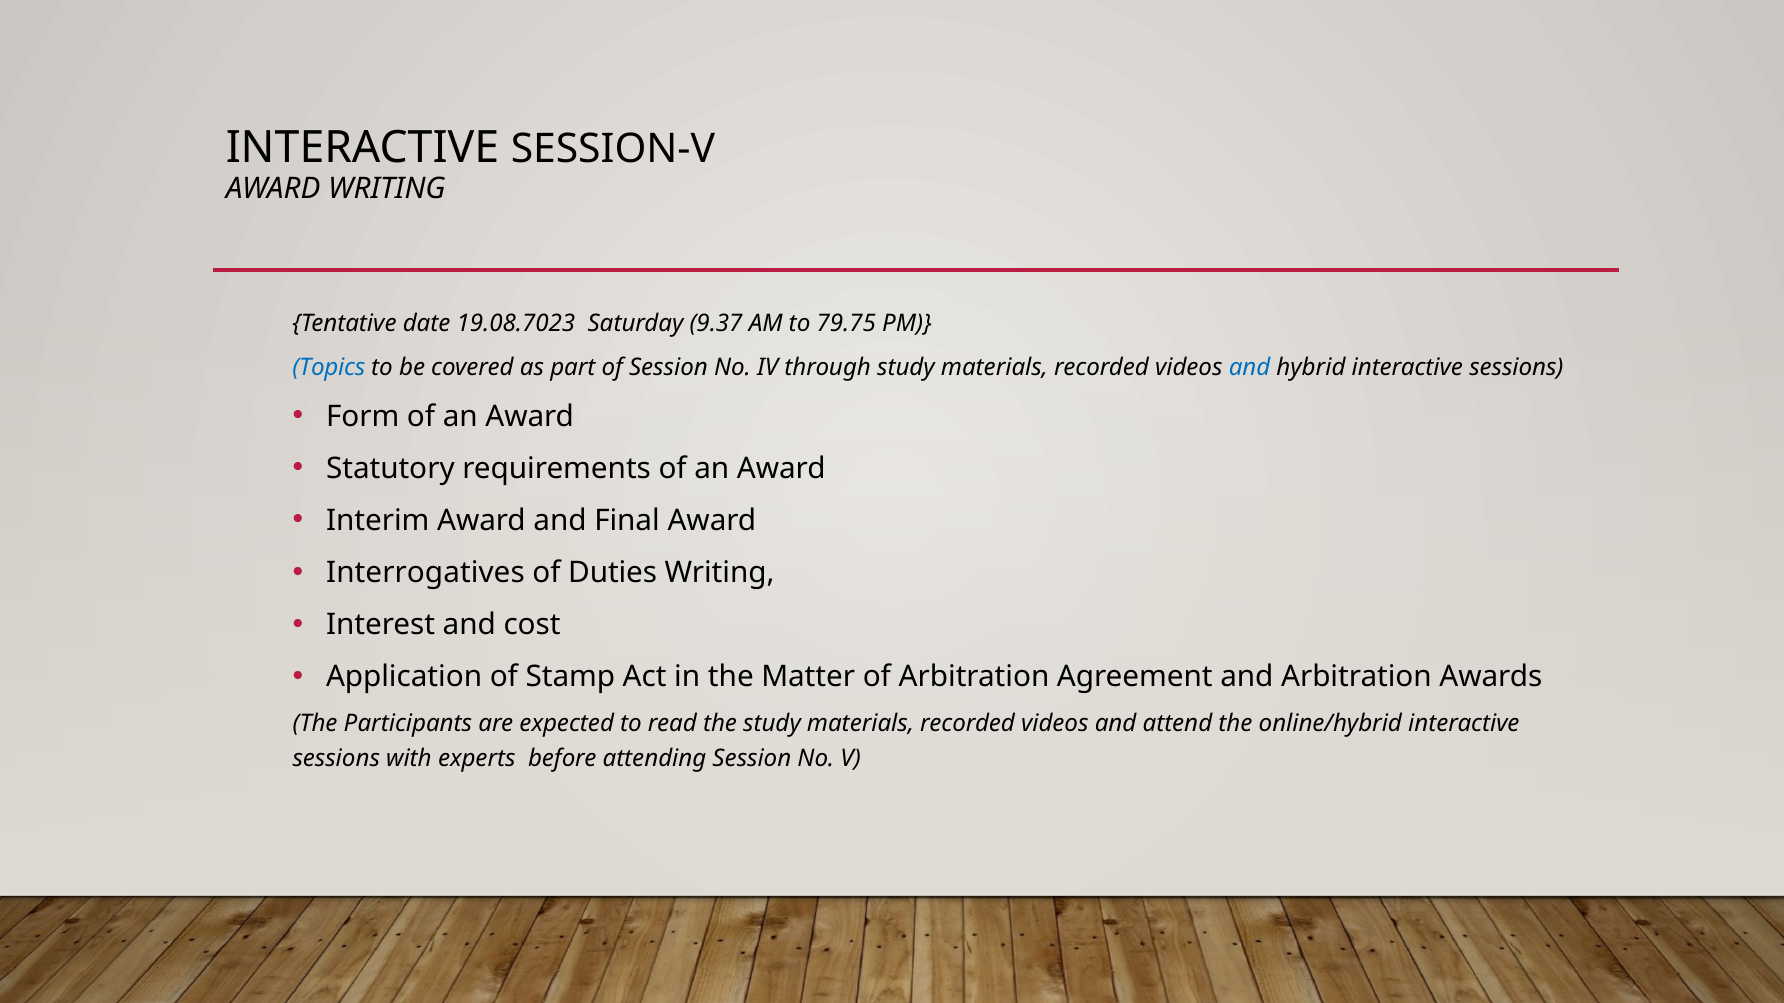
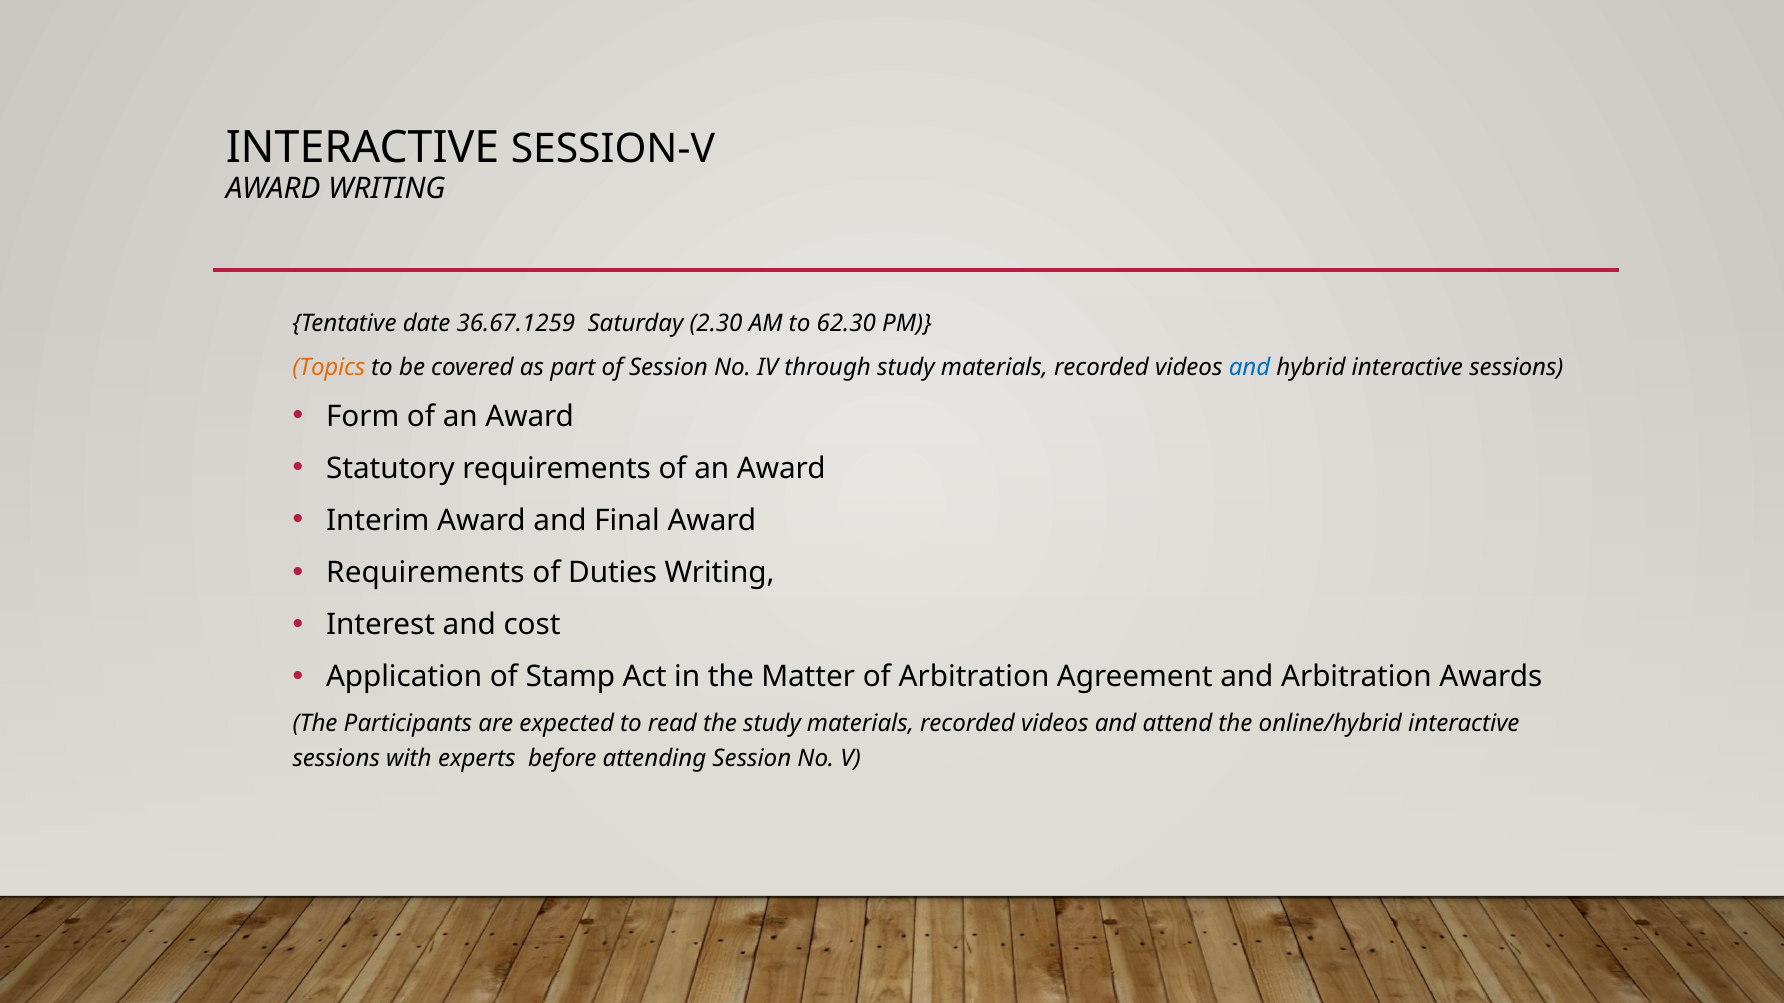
19.08.7023: 19.08.7023 -> 36.67.1259
9.37: 9.37 -> 2.30
79.75: 79.75 -> 62.30
Topics colour: blue -> orange
Interrogatives at (425, 573): Interrogatives -> Requirements
